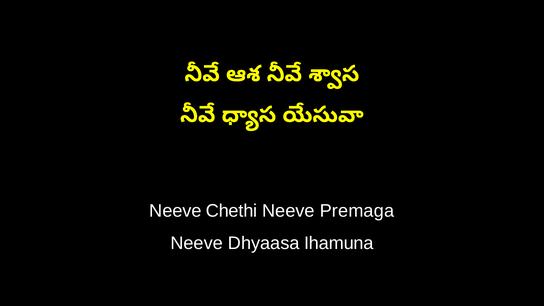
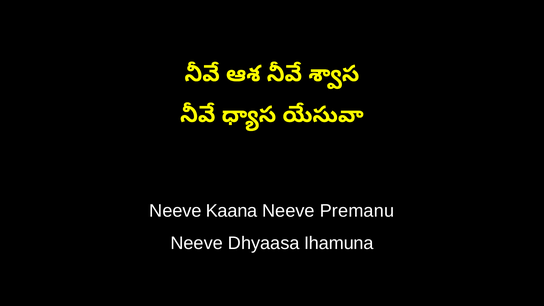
Chethi: Chethi -> Kaana
Premaga: Premaga -> Premanu
